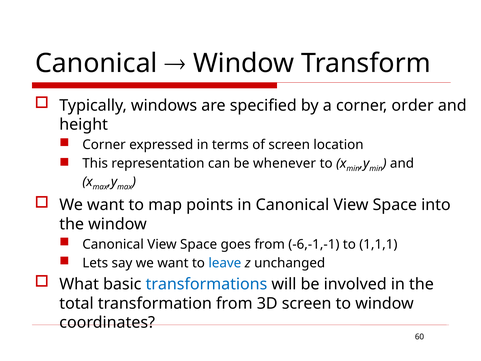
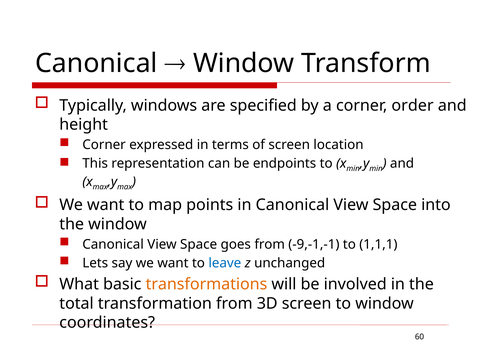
whenever: whenever -> endpoints
-6,-1,-1: -6,-1,-1 -> -9,-1,-1
transformations colour: blue -> orange
